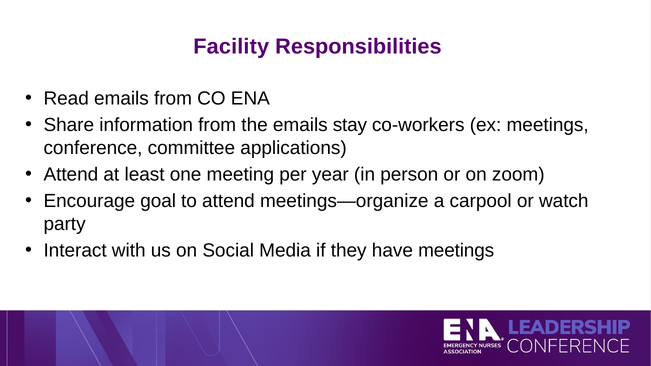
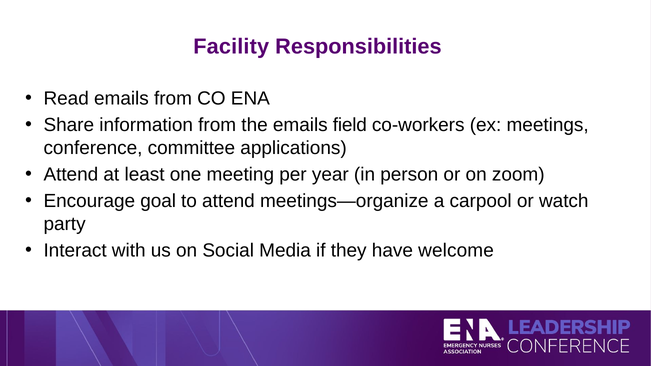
stay: stay -> field
have meetings: meetings -> welcome
